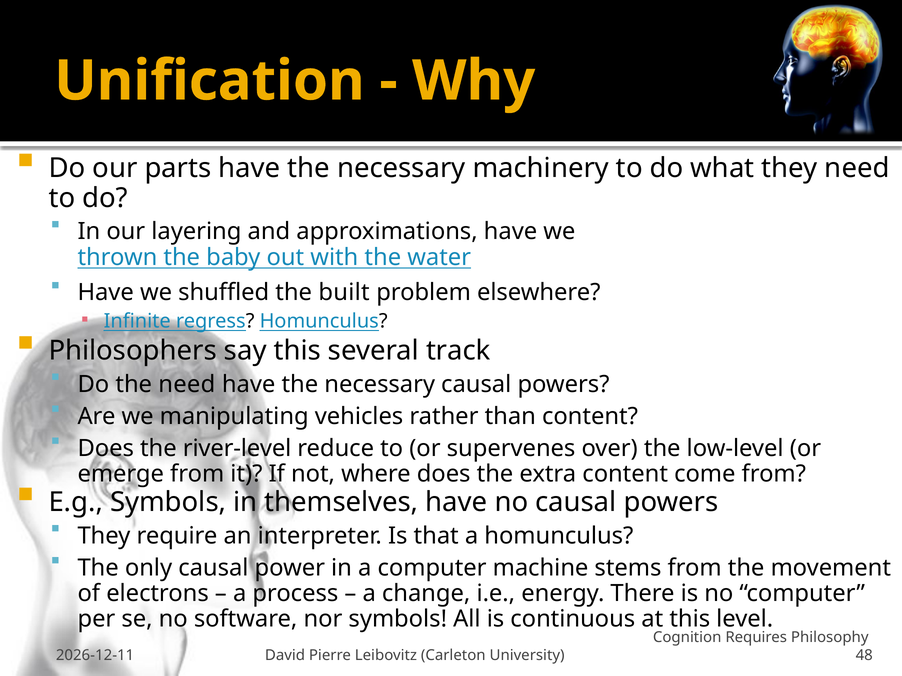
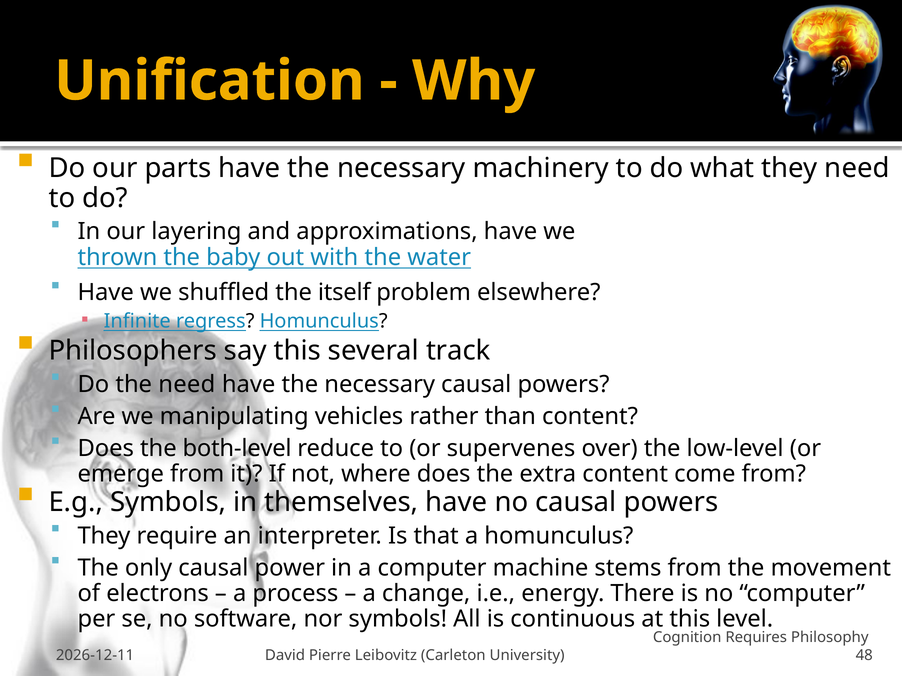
built: built -> itself
river-level: river-level -> both-level
